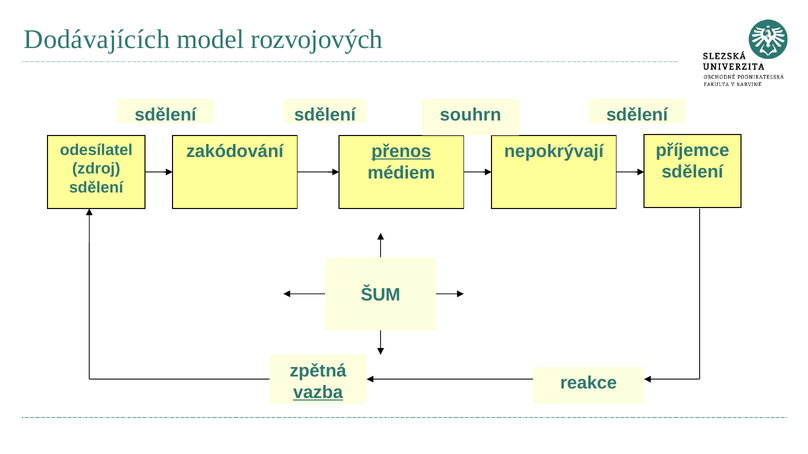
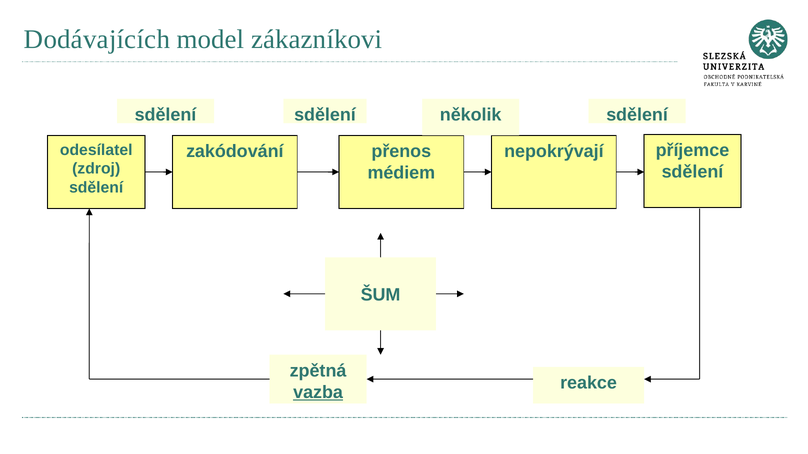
rozvojových: rozvojových -> zákazníkovi
souhrn: souhrn -> několik
přenos underline: present -> none
